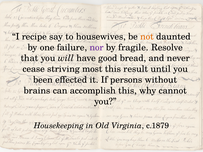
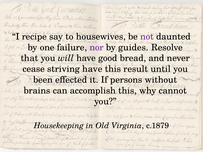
not colour: orange -> purple
fragile: fragile -> guides
striving most: most -> have
